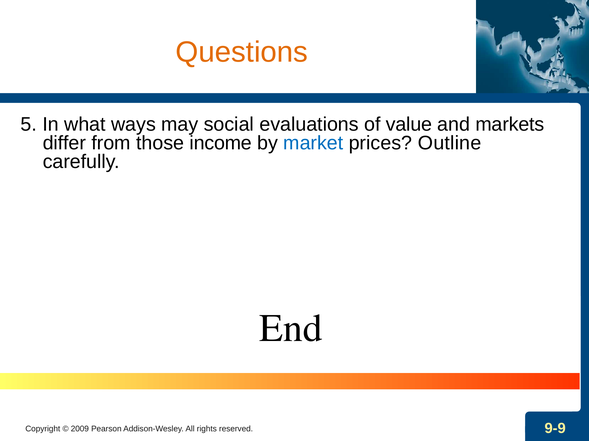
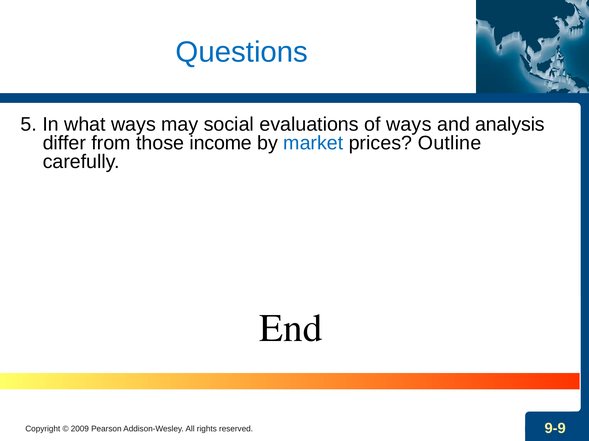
Questions colour: orange -> blue
of value: value -> ways
markets: markets -> analysis
